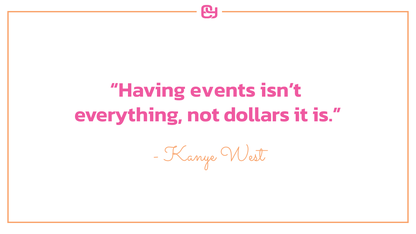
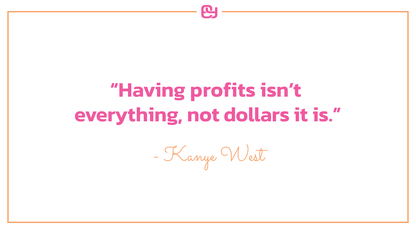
events: events -> profits
